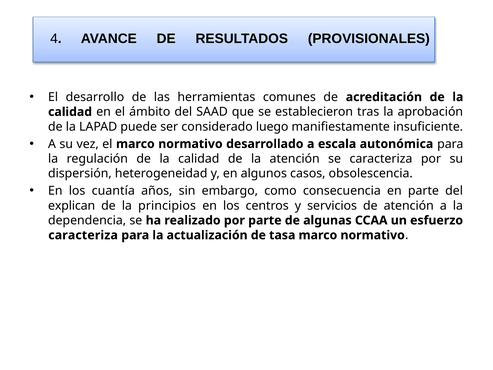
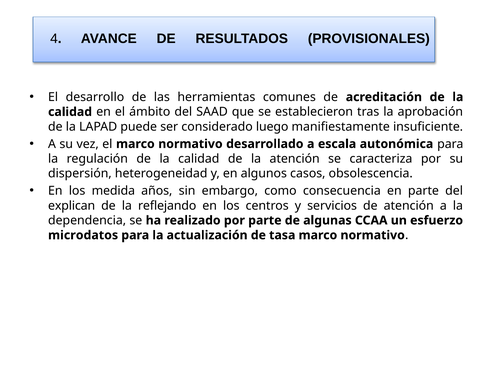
cuantía: cuantía -> medida
principios: principios -> reflejando
caracteriza at (83, 235): caracteriza -> microdatos
